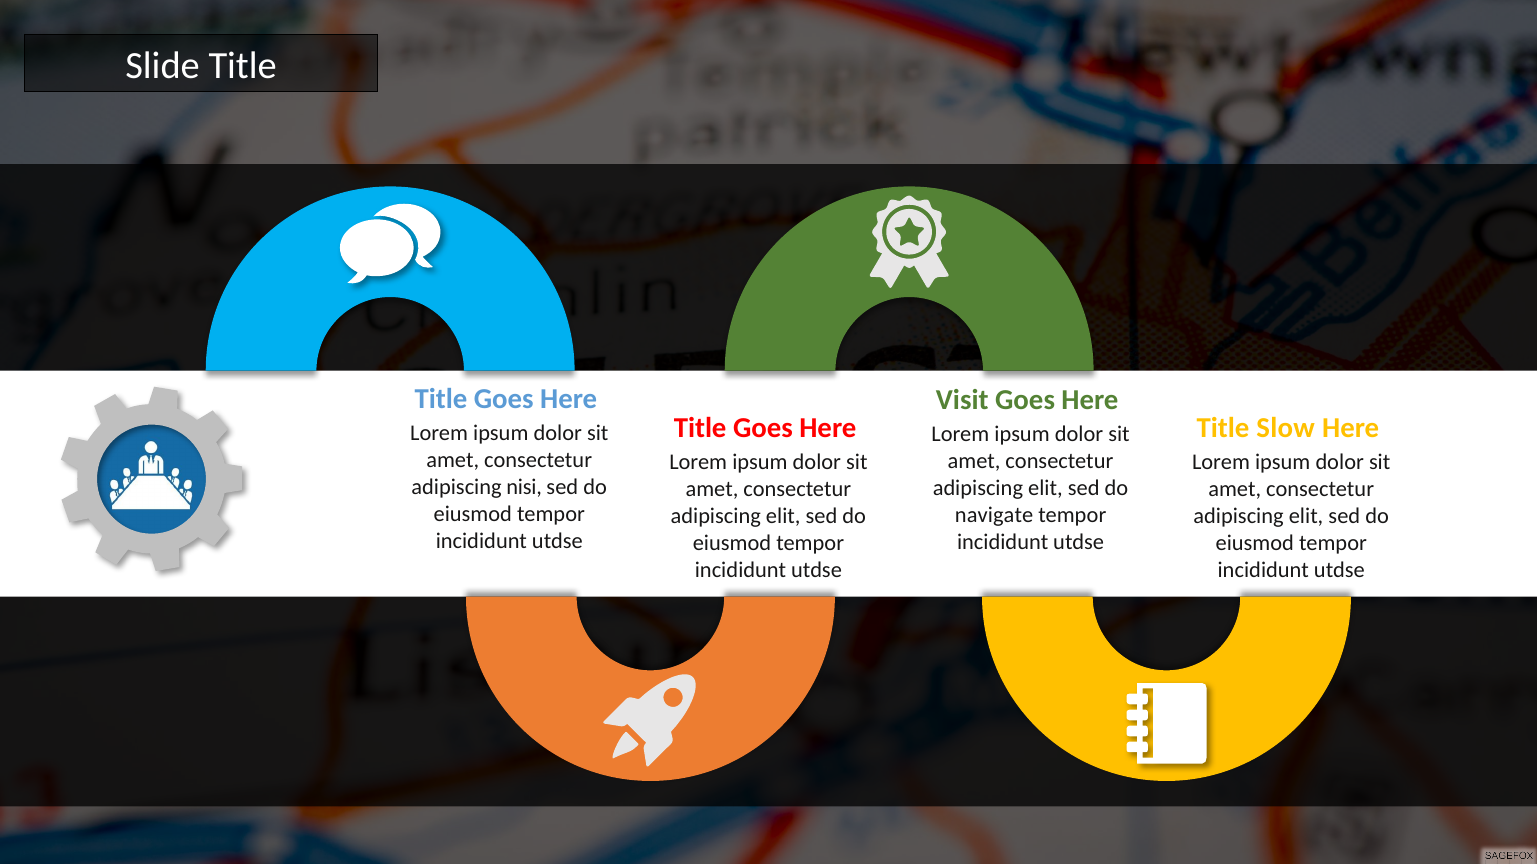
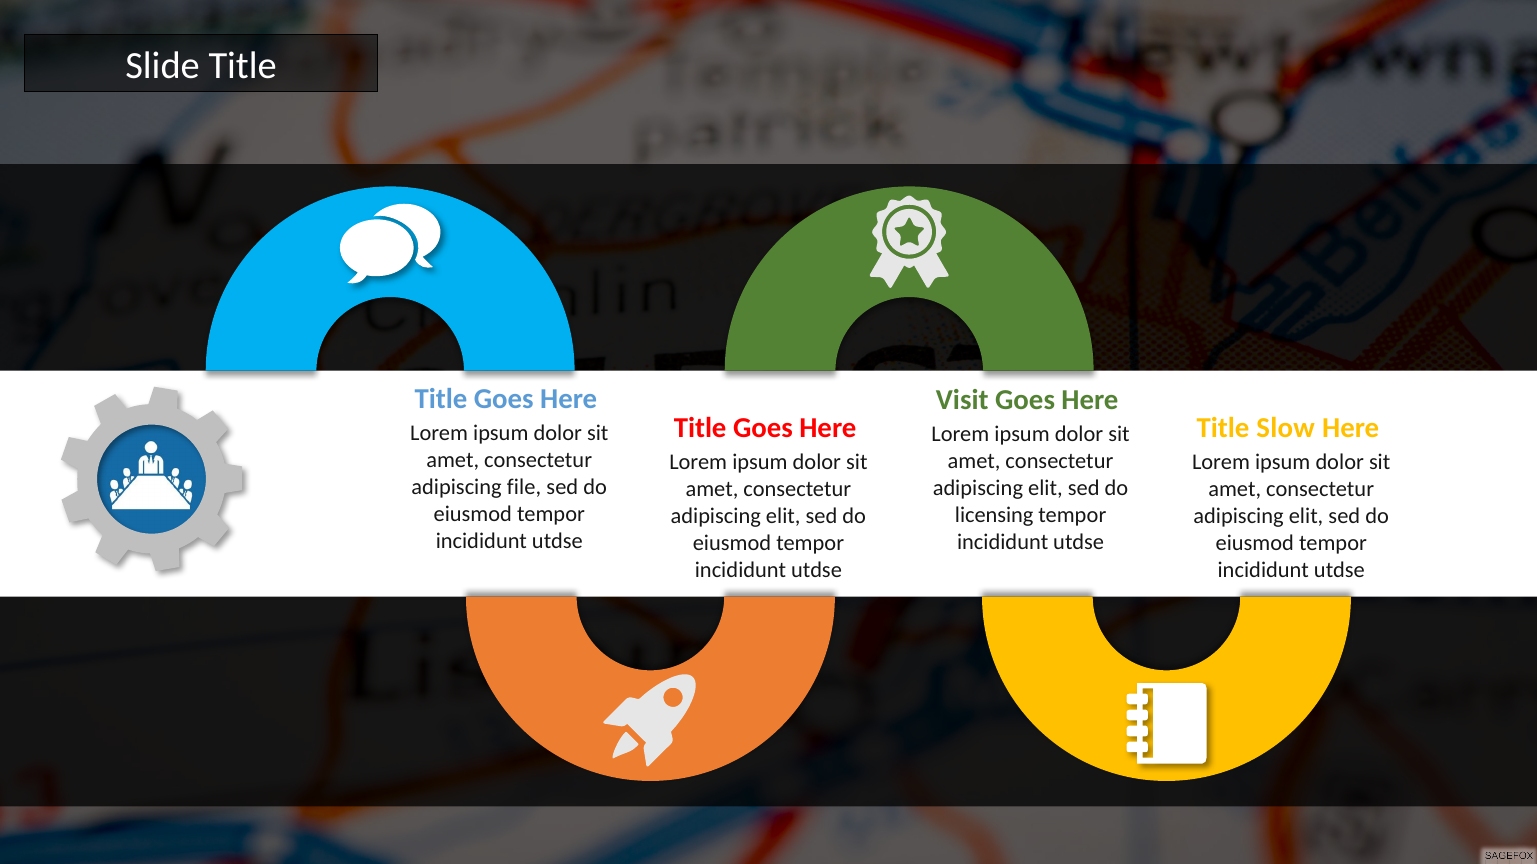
nisi: nisi -> file
navigate: navigate -> licensing
